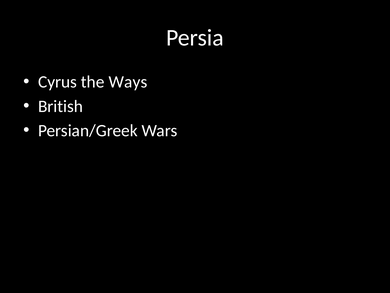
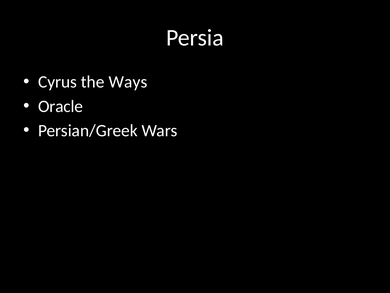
British: British -> Oracle
